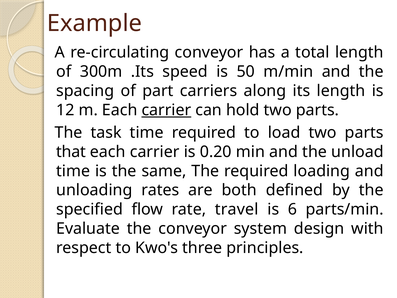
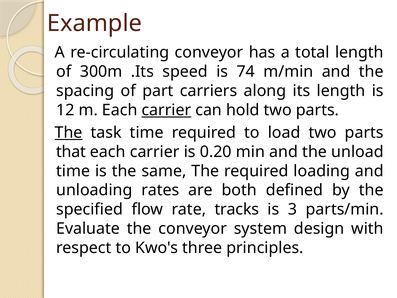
50: 50 -> 74
The at (69, 132) underline: none -> present
travel: travel -> tracks
6: 6 -> 3
